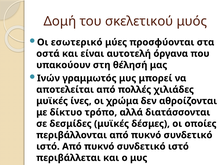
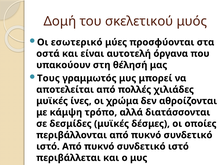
Ινών: Ινών -> Τους
δίκτυο: δίκτυο -> κάμψη
